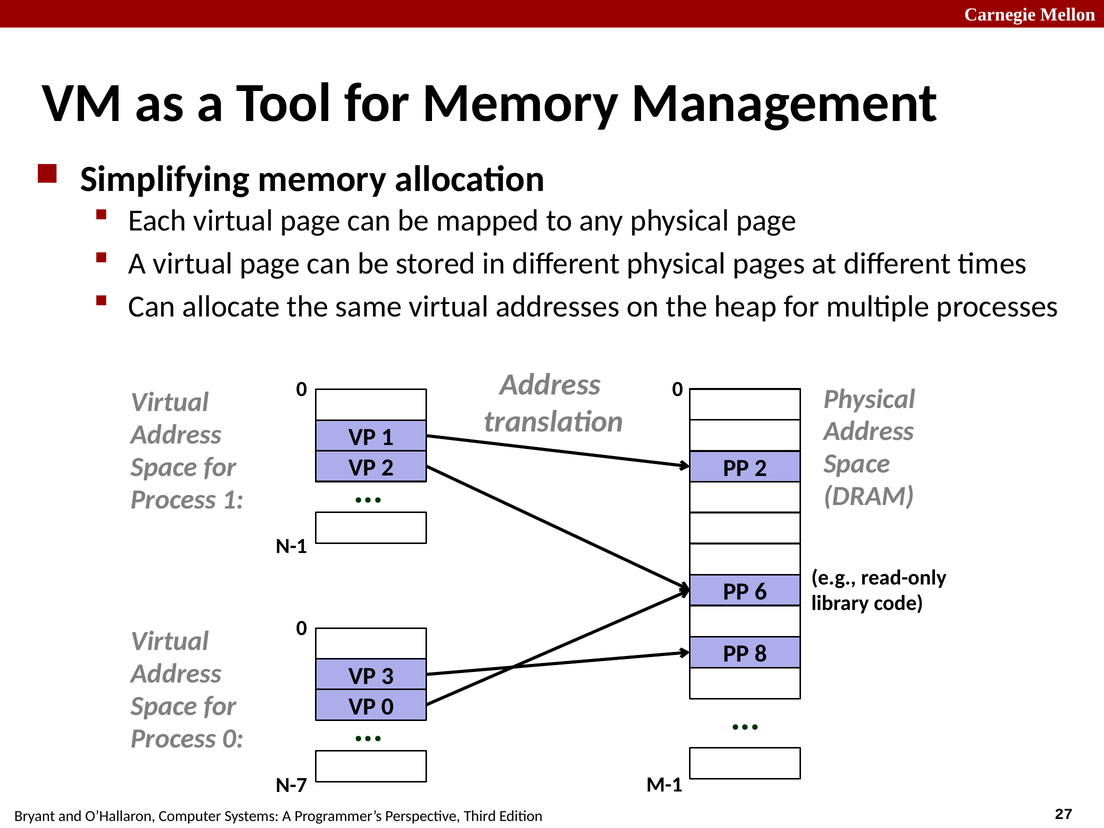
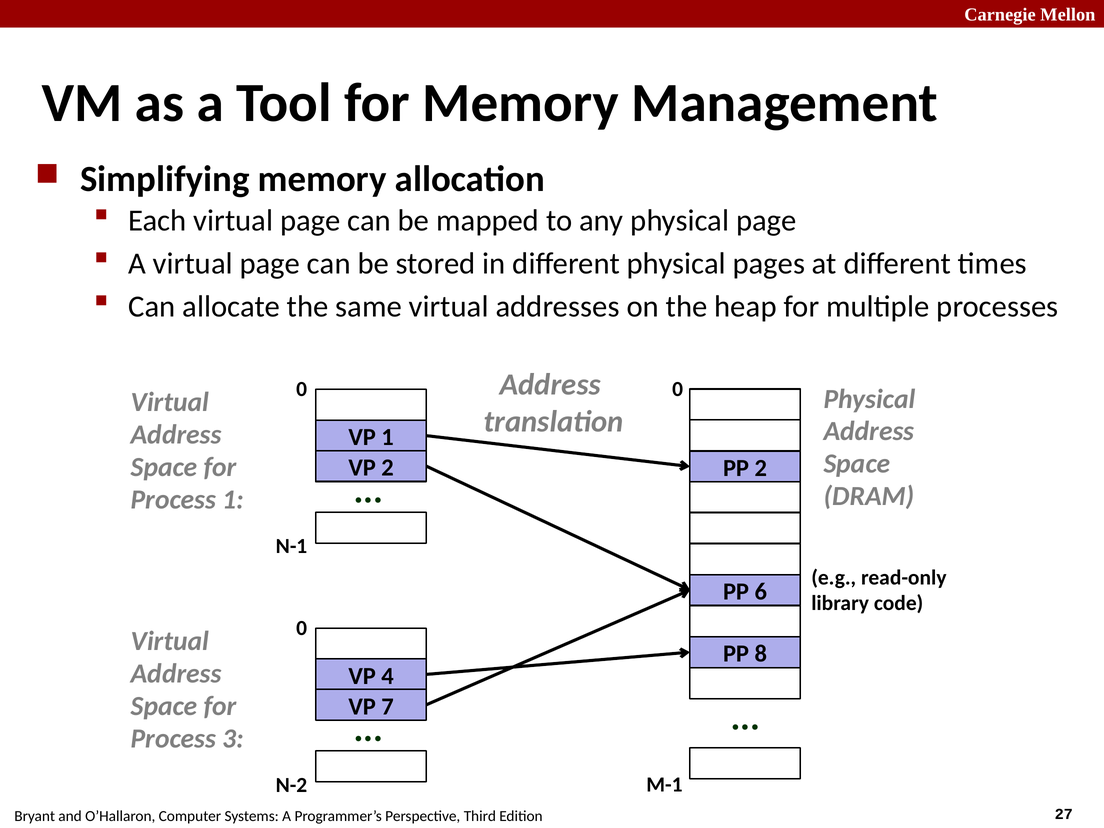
3: 3 -> 4
VP 0: 0 -> 7
Process 0: 0 -> 3
N-7: N-7 -> N-2
